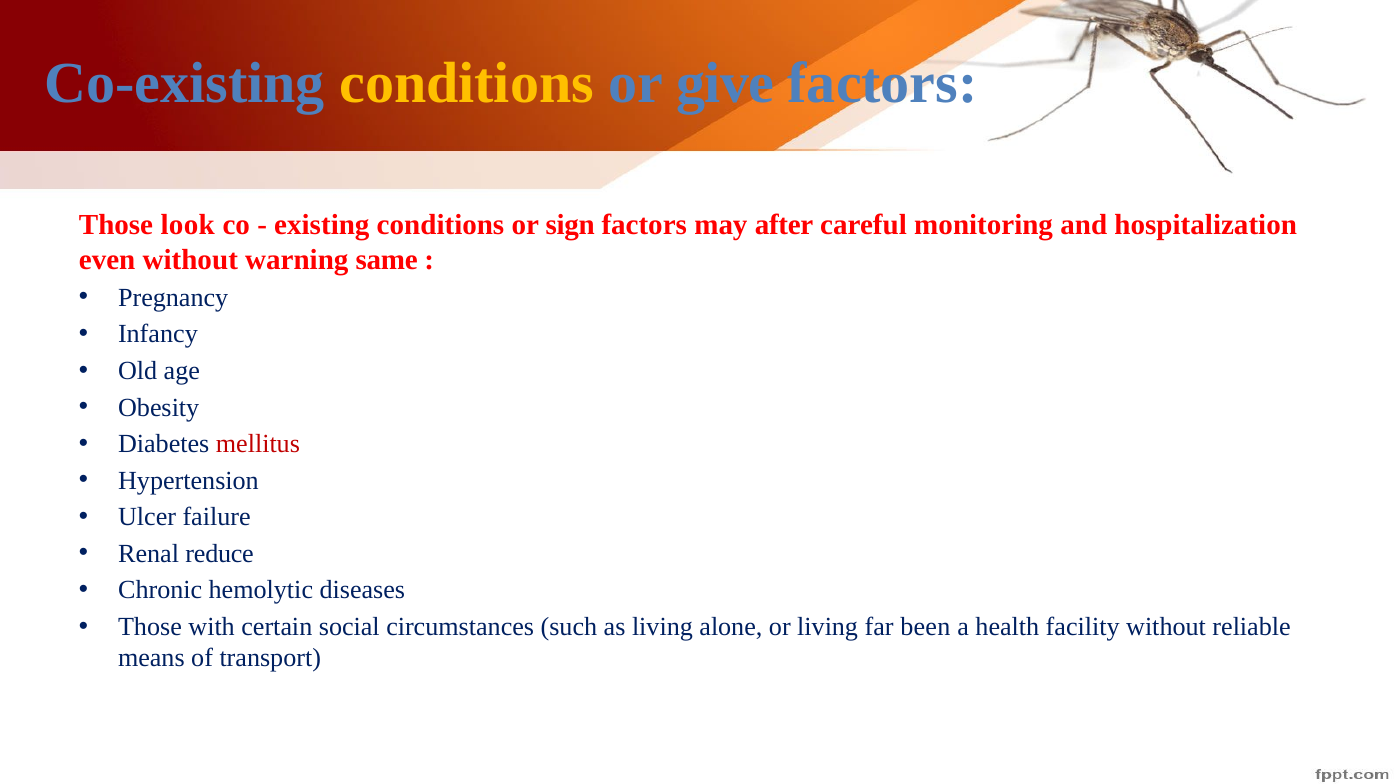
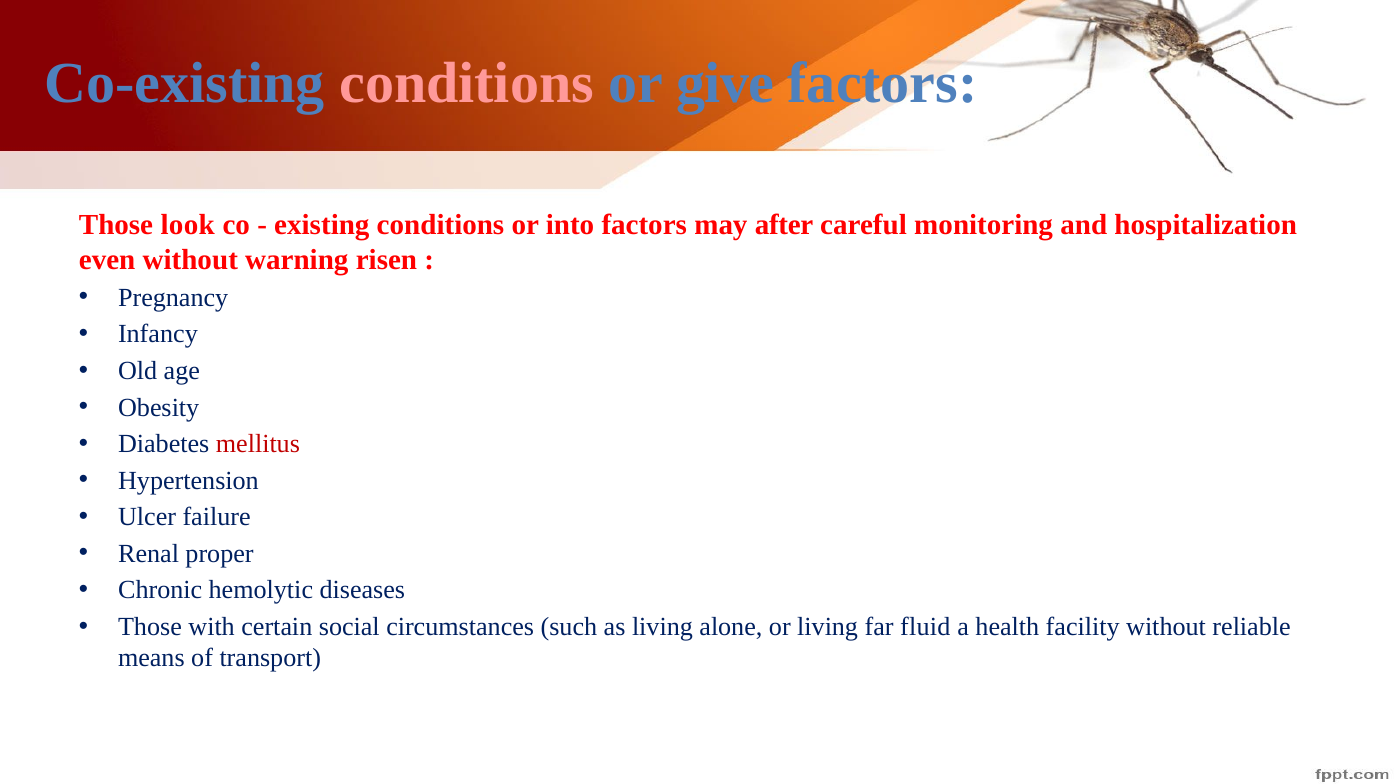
conditions at (467, 84) colour: yellow -> pink
sign: sign -> into
same: same -> risen
reduce: reduce -> proper
been: been -> fluid
